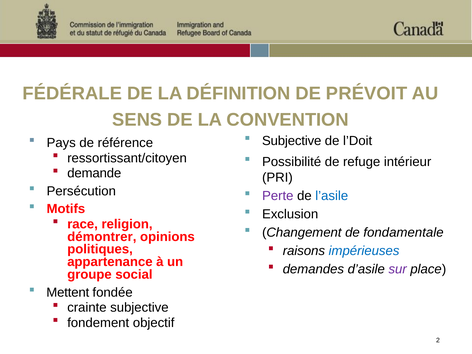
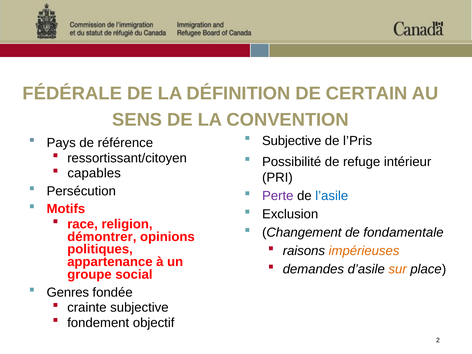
PRÉVOIT: PRÉVOIT -> CERTAIN
l’Doit: l’Doit -> l’Pris
demande: demande -> capables
impérieuses colour: blue -> orange
sur colour: purple -> orange
Mettent: Mettent -> Genres
